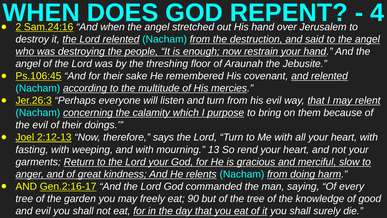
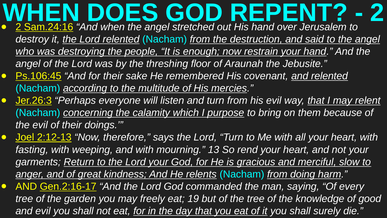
4 at (377, 13): 4 -> 2
90: 90 -> 19
